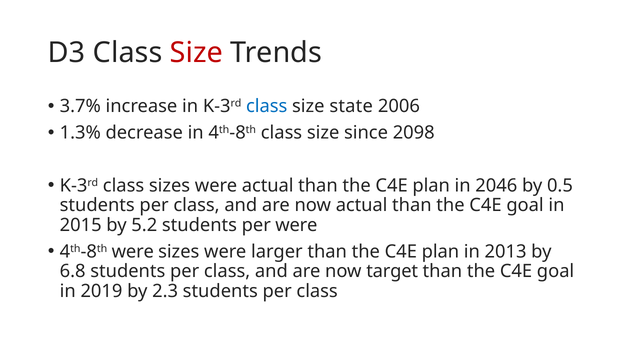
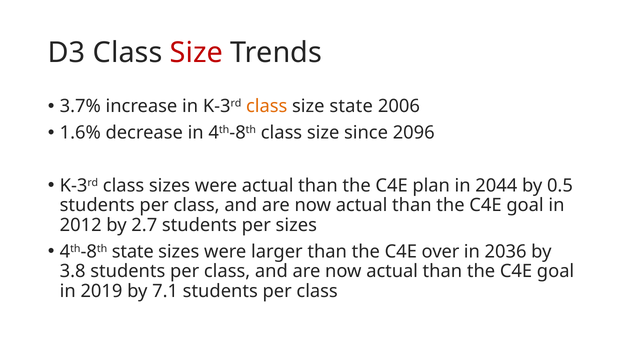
class at (267, 106) colour: blue -> orange
1.3%: 1.3% -> 1.6%
2098: 2098 -> 2096
2046: 2046 -> 2044
2015: 2015 -> 2012
5.2: 5.2 -> 2.7
per were: were -> sizes
4th-8th were: were -> state
plan at (440, 251): plan -> over
2013: 2013 -> 2036
6.8: 6.8 -> 3.8
target at (392, 271): target -> actual
2.3: 2.3 -> 7.1
